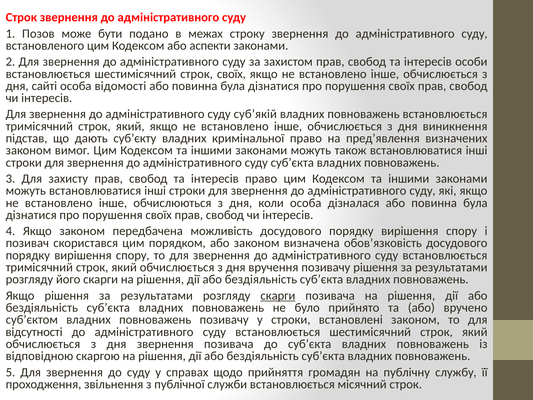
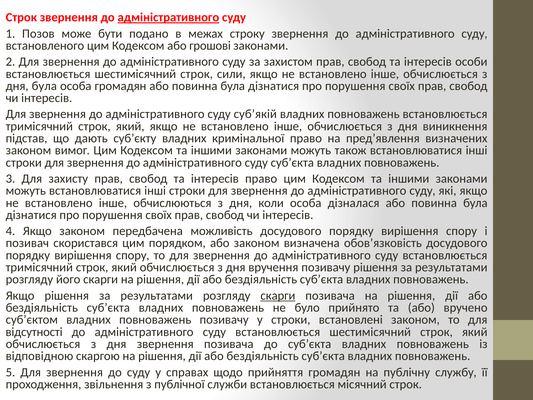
адміністративного at (168, 17) underline: none -> present
аспекти: аспекти -> грошові
строк своїх: своїх -> сили
дня сайті: сайті -> була
особа відомості: відомості -> громадян
